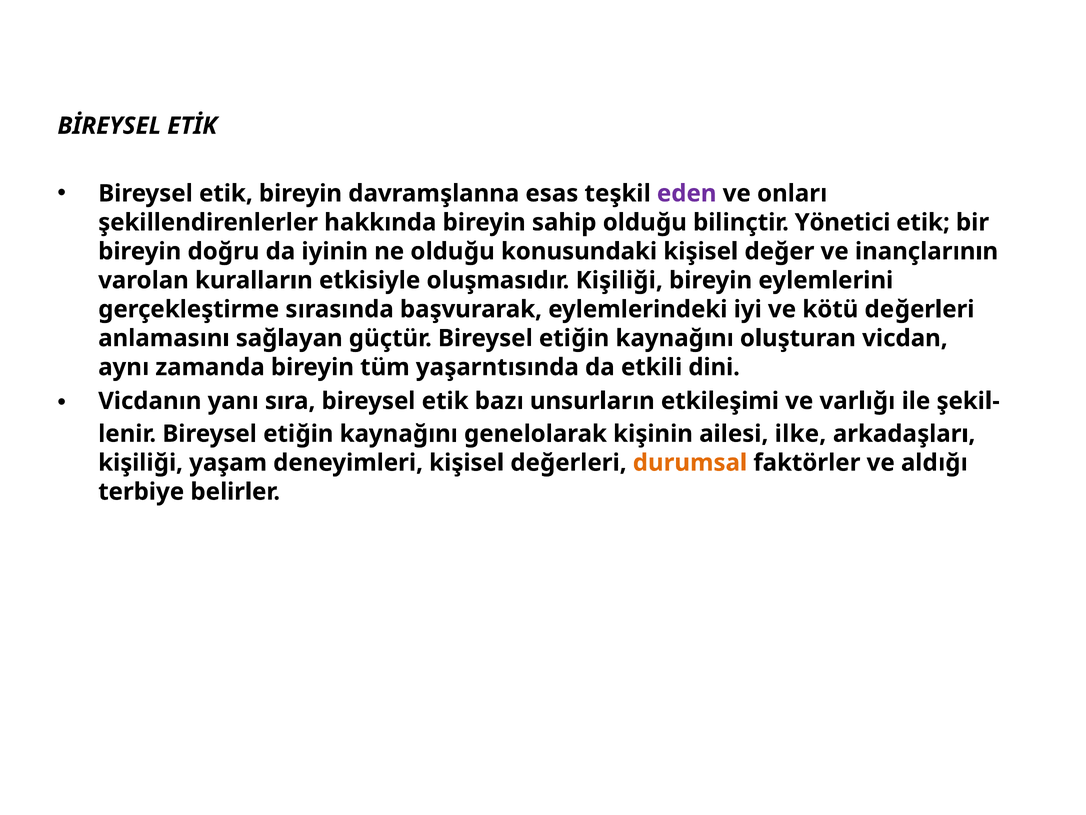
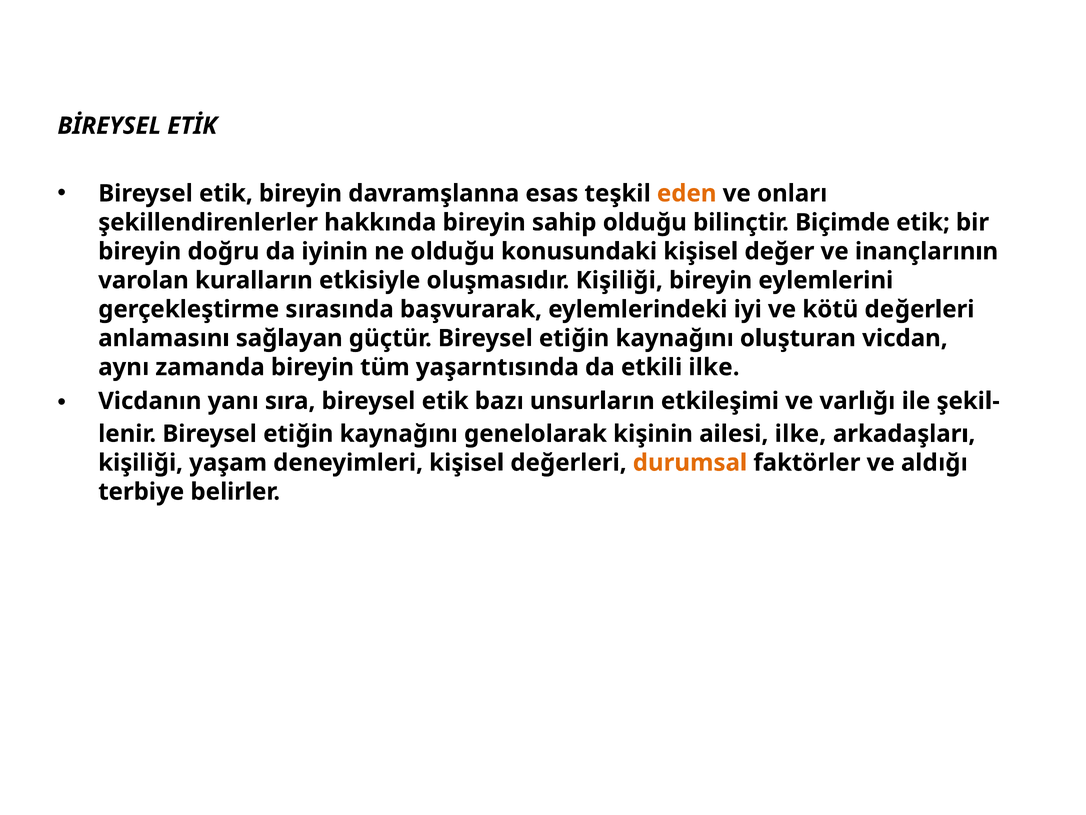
eden colour: purple -> orange
Yönetici: Yönetici -> Biçimde
etkili dini: dini -> ilke
